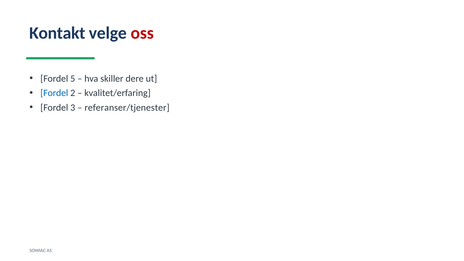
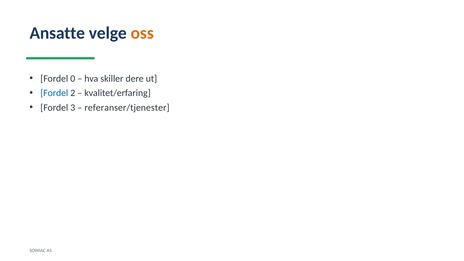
Kontakt: Kontakt -> Ansatte
oss colour: red -> orange
5: 5 -> 0
